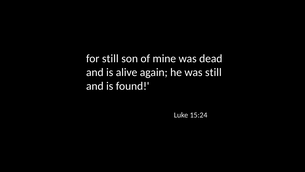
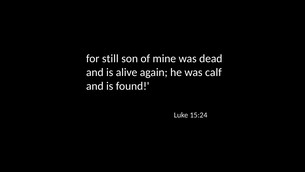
was still: still -> calf
